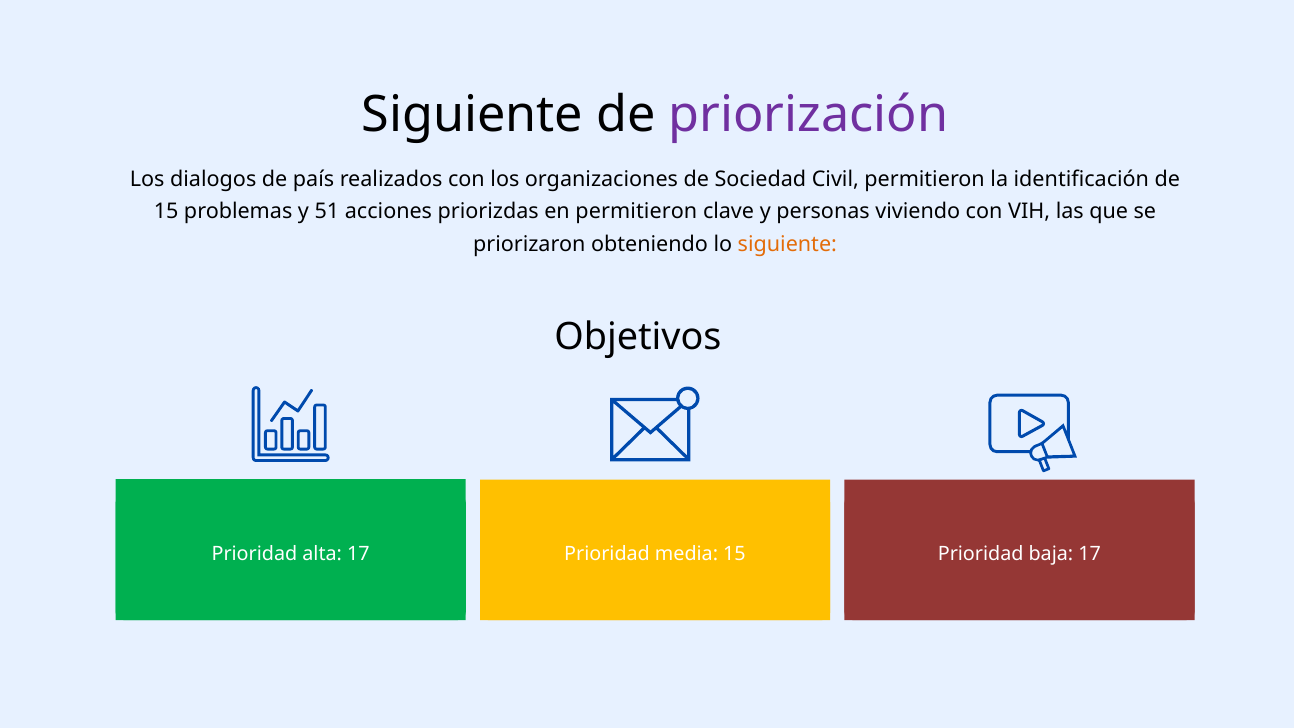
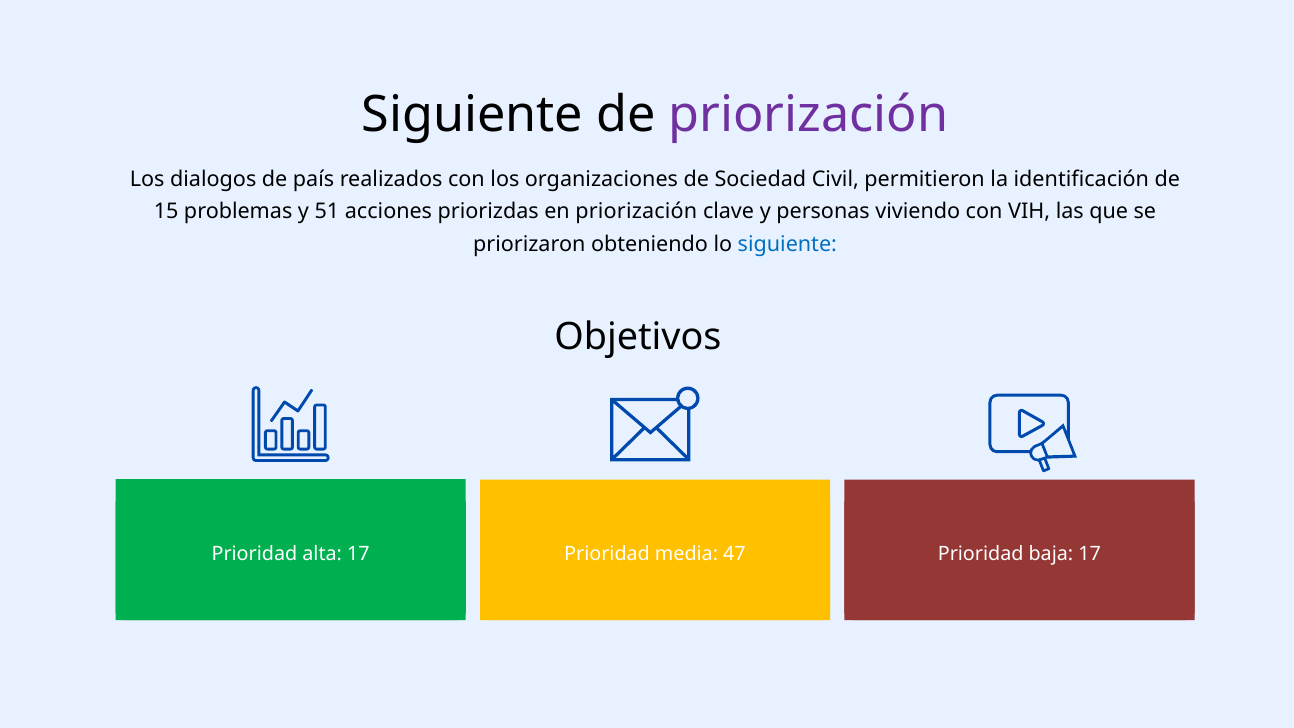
en permitieron: permitieron -> priorización
siguiente at (787, 244) colour: orange -> blue
media 15: 15 -> 47
